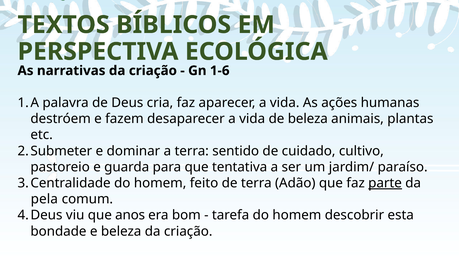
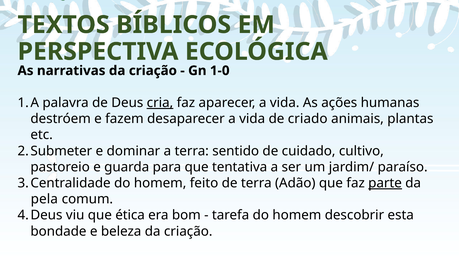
1-6: 1-6 -> 1-0
cria underline: none -> present
de beleza: beleza -> criado
anos: anos -> ética
